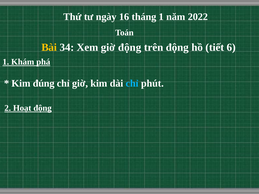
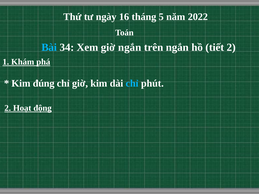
tháng 1: 1 -> 5
Bài colour: yellow -> light blue
giờ động: động -> ngắn
trên động: động -> ngắn
tiết 6: 6 -> 2
